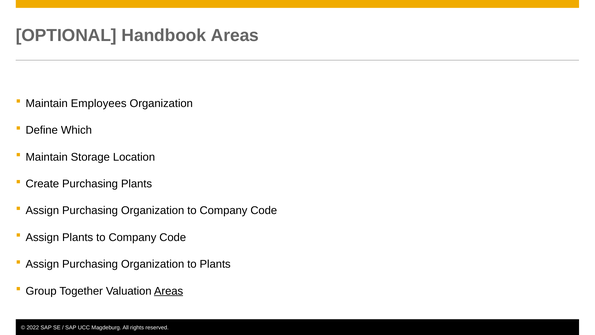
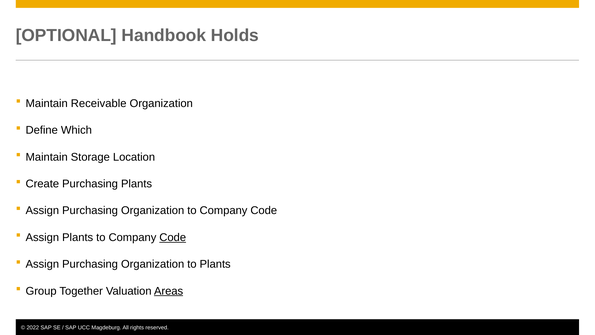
Handbook Areas: Areas -> Holds
Employees: Employees -> Receivable
Code at (173, 237) underline: none -> present
